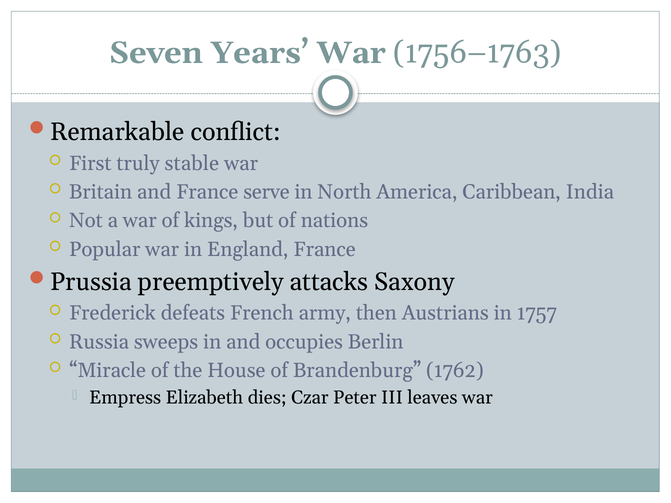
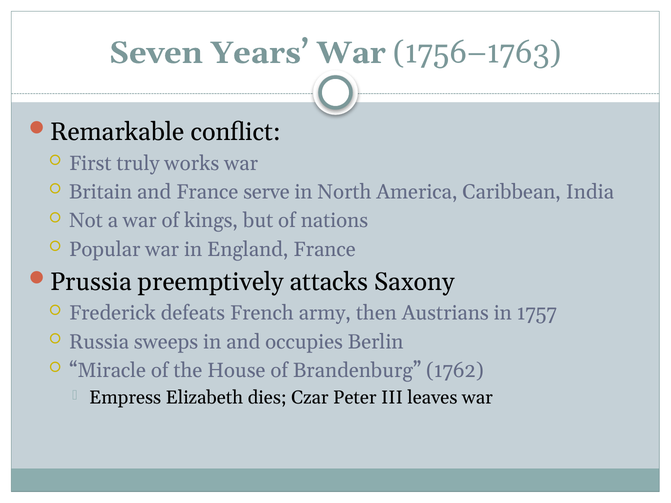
stable: stable -> works
